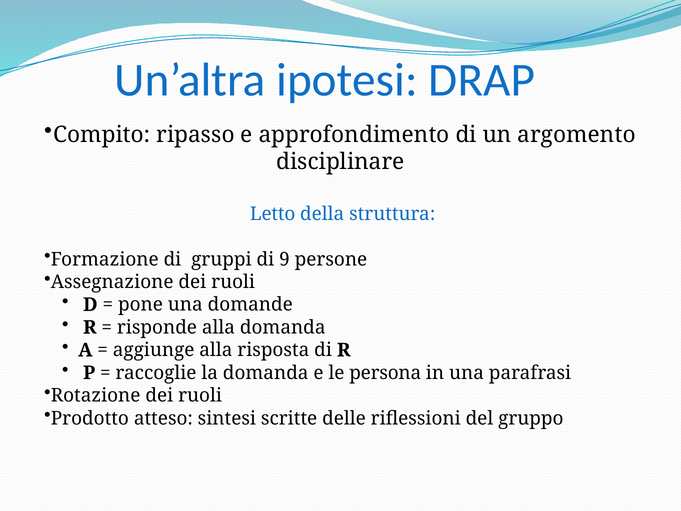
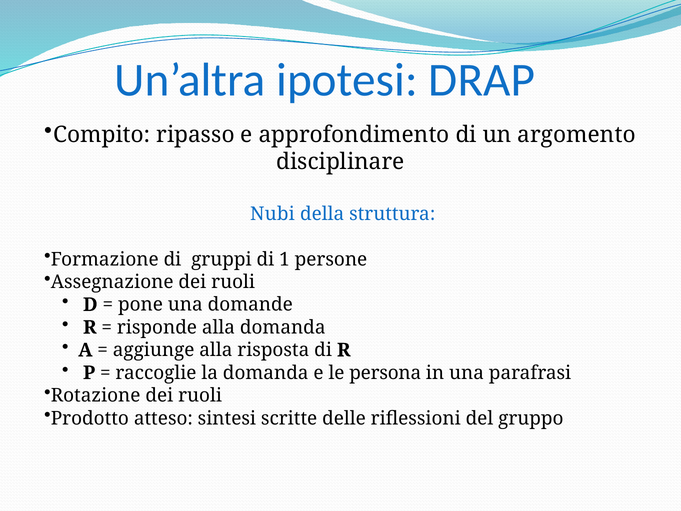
Letto: Letto -> Nubi
9: 9 -> 1
